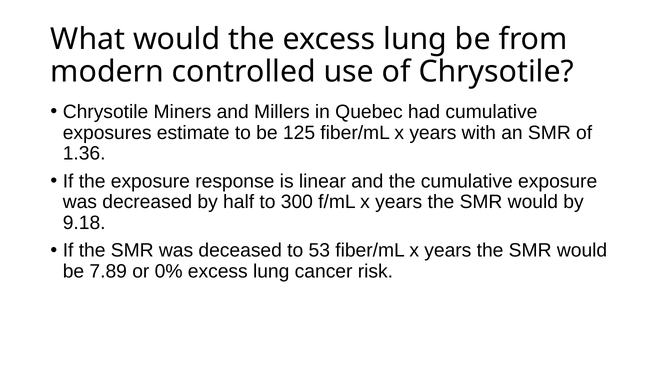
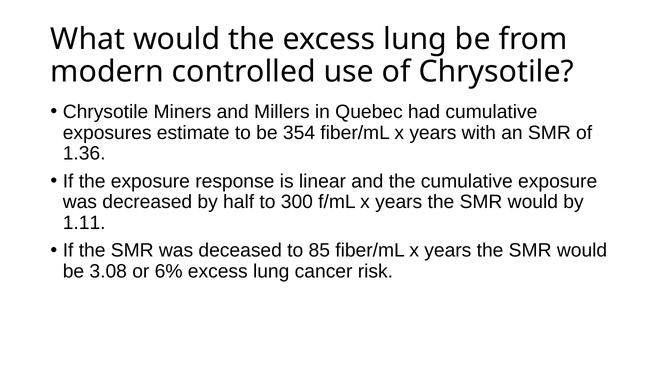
125: 125 -> 354
9.18: 9.18 -> 1.11
53: 53 -> 85
7.89: 7.89 -> 3.08
0%: 0% -> 6%
